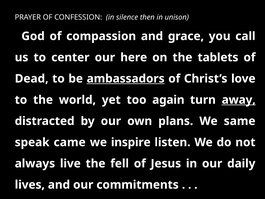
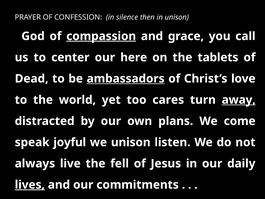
compassion underline: none -> present
again: again -> cares
same: same -> come
came: came -> joyful
we inspire: inspire -> unison
lives underline: none -> present
